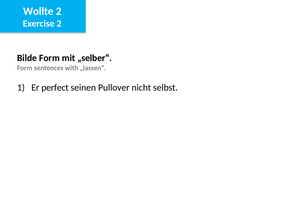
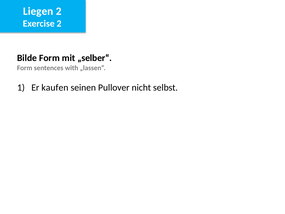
Wollte: Wollte -> Liegen
perfect: perfect -> kaufen
